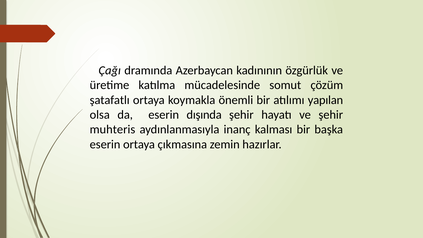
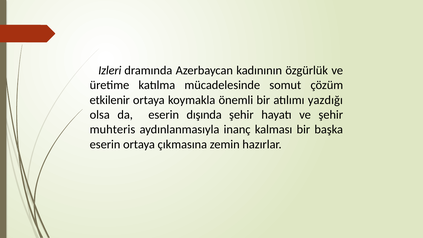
Çağı: Çağı -> Izleri
şatafatlı: şatafatlı -> etkilenir
yapılan: yapılan -> yazdığı
